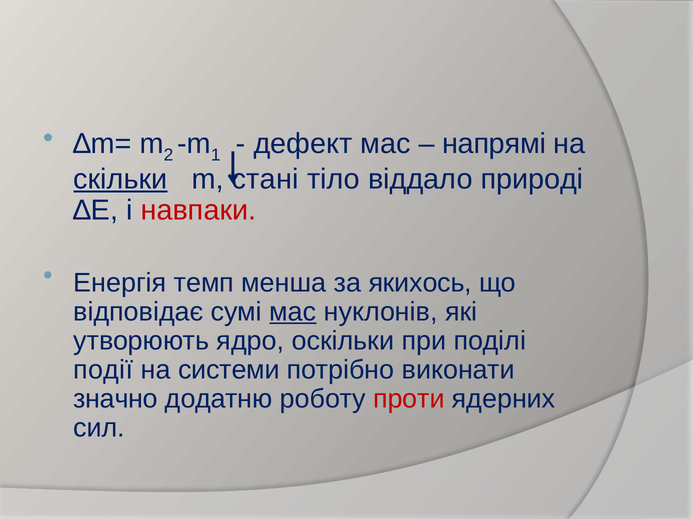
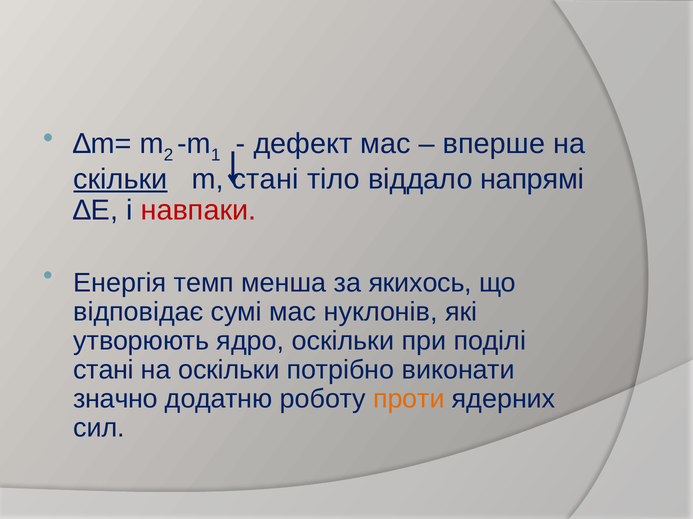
напрямі: напрямі -> вперше
природі: природі -> напрямі
мас at (293, 312) underline: present -> none
події at (103, 370): події -> стані
на системи: системи -> оскільки
проти colour: red -> orange
